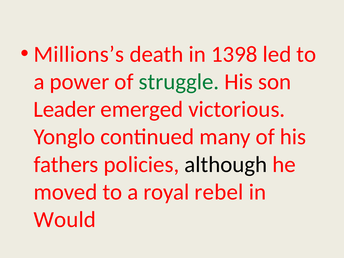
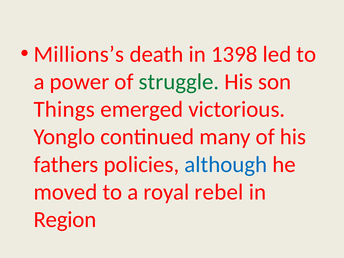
Leader: Leader -> Things
although colour: black -> blue
Would: Would -> Region
